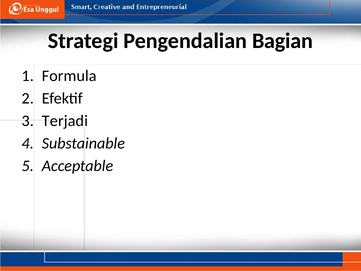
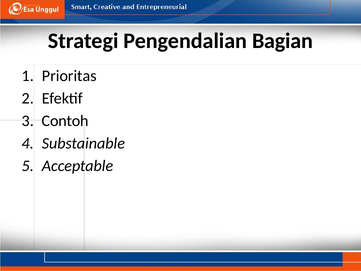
Formula: Formula -> Prioritas
Terjadi: Terjadi -> Contoh
